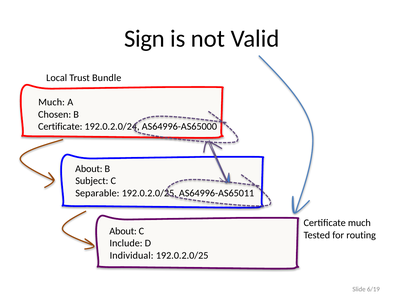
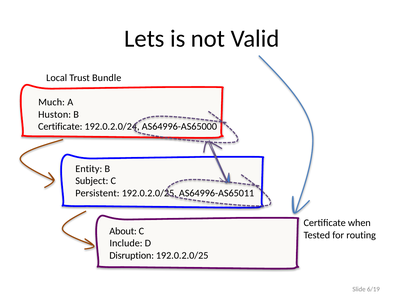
Sign: Sign -> Lets
Chosen: Chosen -> Huston
About at (89, 169): About -> Entity
Separable: Separable -> Persistent
Certificate much: much -> when
Individual: Individual -> Disruption
